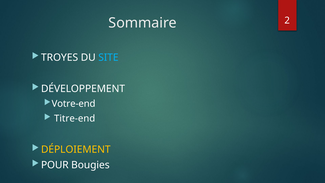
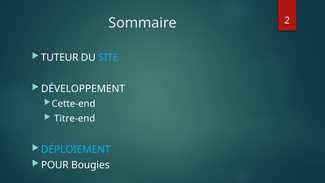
TROYES: TROYES -> TUTEUR
Votre-end: Votre-end -> Cette-end
DÉPLOIEMENT colour: yellow -> light blue
